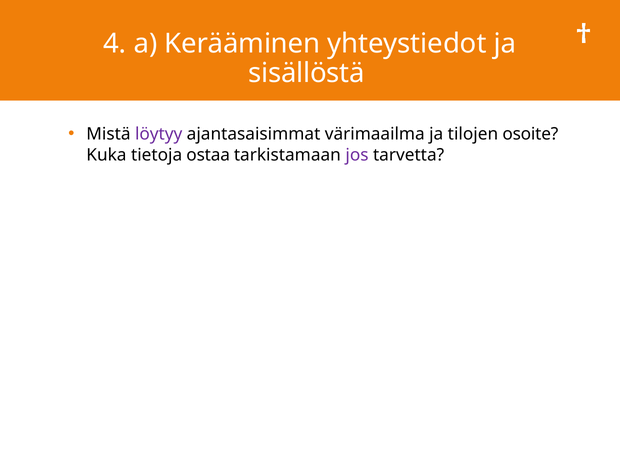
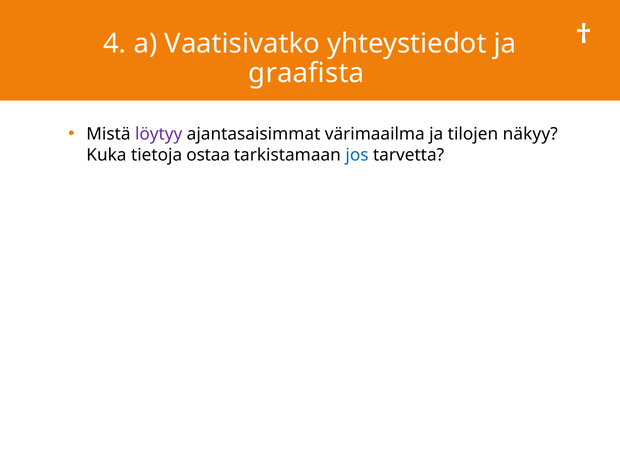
Kerääminen: Kerääminen -> Vaatisivatko
sisällöstä: sisällöstä -> graafista
osoite: osoite -> näkyy
jos colour: purple -> blue
